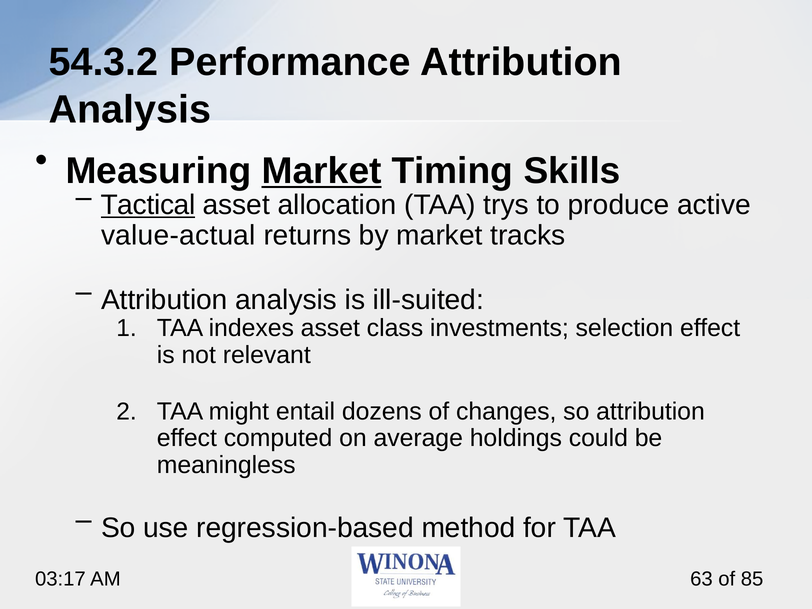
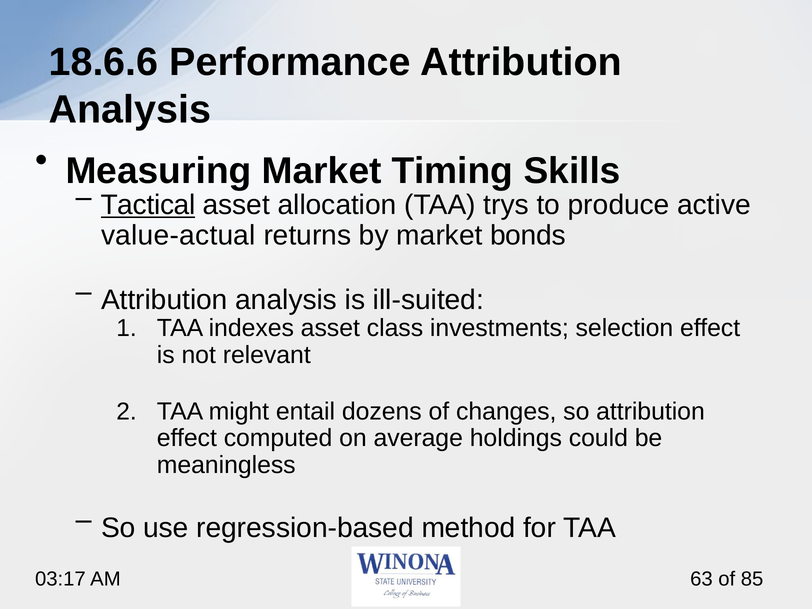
54.3.2: 54.3.2 -> 18.6.6
Market at (322, 171) underline: present -> none
tracks: tracks -> bonds
